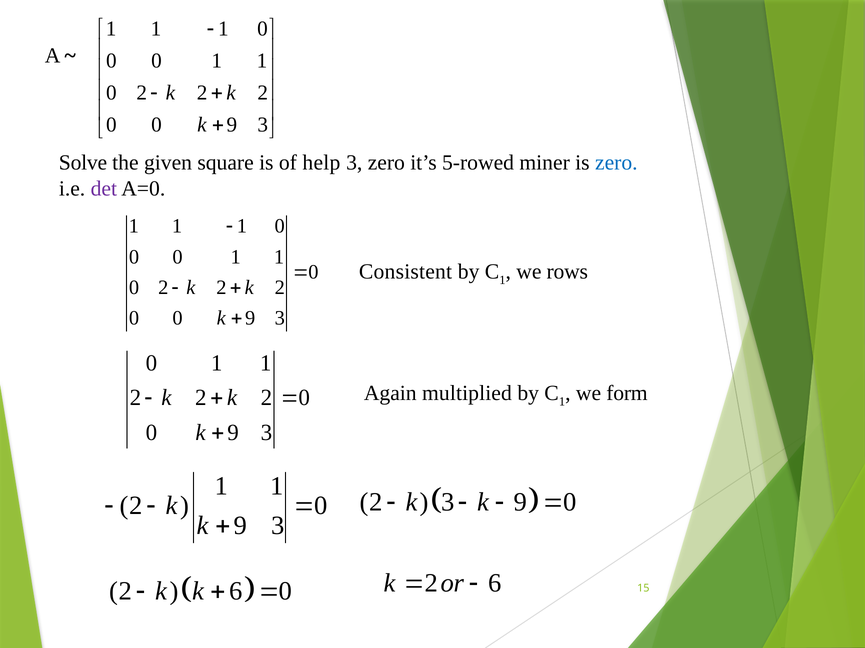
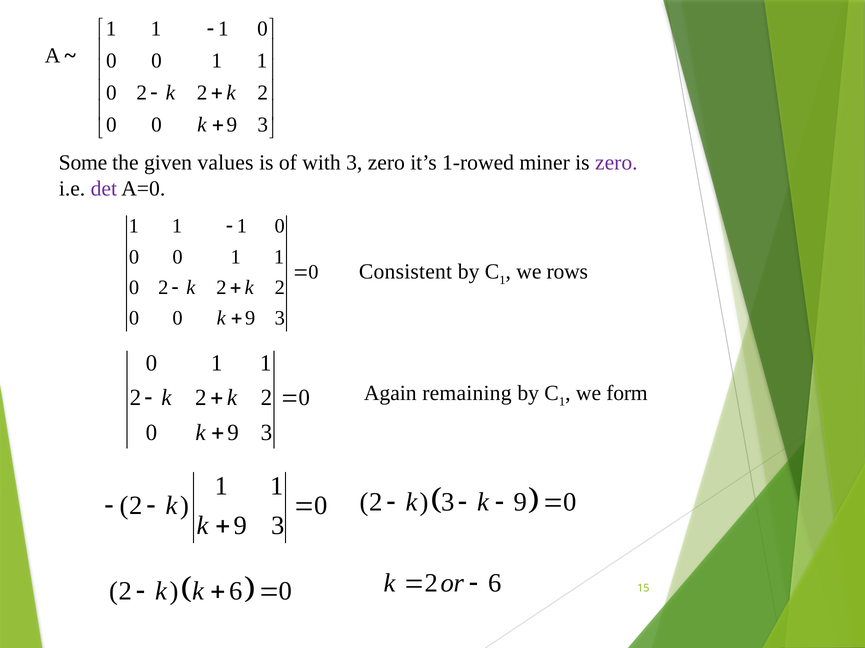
Solve: Solve -> Some
square: square -> values
help: help -> with
5-rowed: 5-rowed -> 1-rowed
zero at (616, 163) colour: blue -> purple
multiplied: multiplied -> remaining
